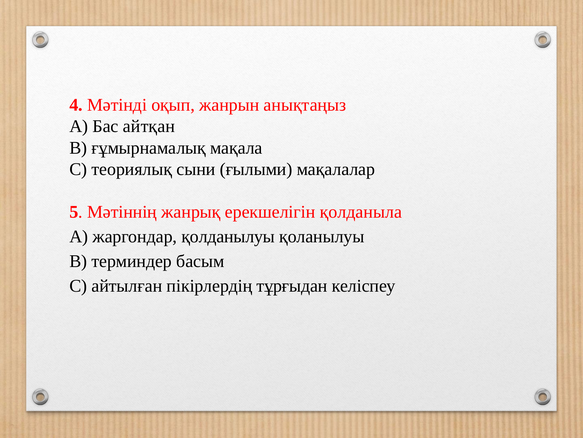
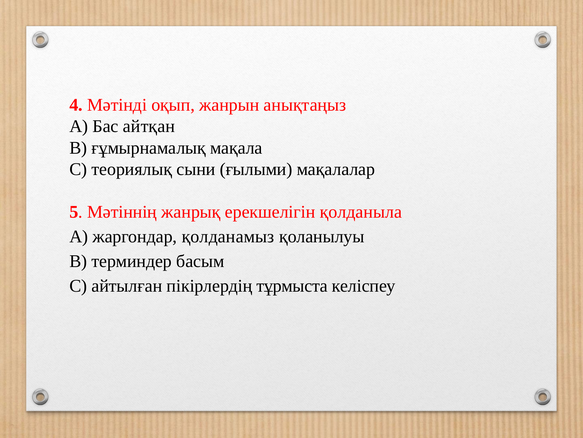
қолданылуы: қолданылуы -> қолданамыз
тұрғыдан: тұрғыдан -> тұрмыста
